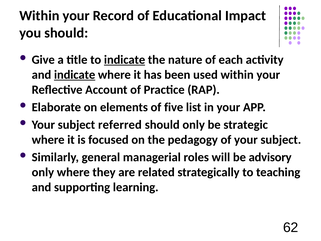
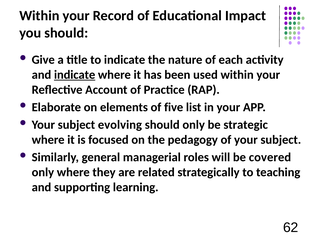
indicate at (125, 60) underline: present -> none
referred: referred -> evolving
advisory: advisory -> covered
